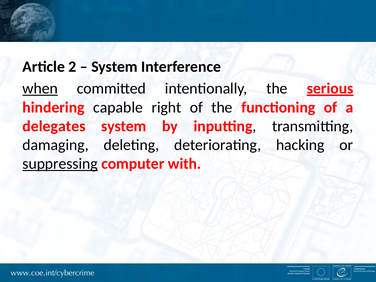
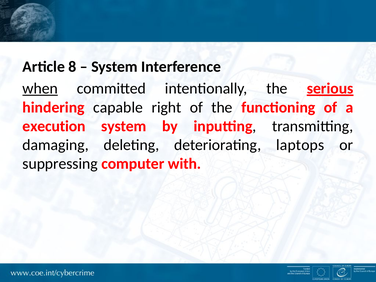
2: 2 -> 8
delegates: delegates -> execution
hacking: hacking -> laptops
suppressing underline: present -> none
